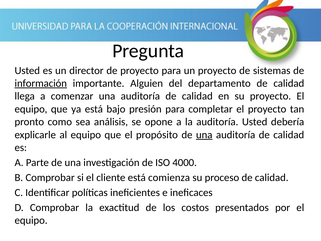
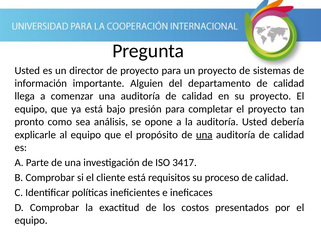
información underline: present -> none
4000: 4000 -> 3417
comienza: comienza -> requisitos
